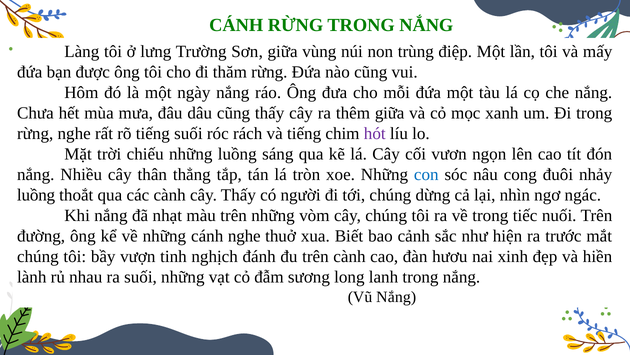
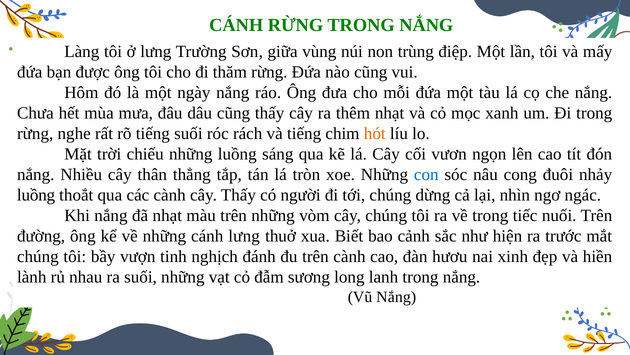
thêm giữa: giữa -> nhạt
hót colour: purple -> orange
cánh nghe: nghe -> lưng
